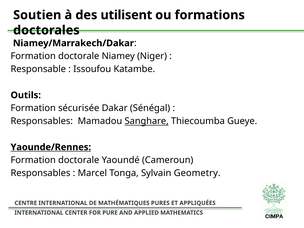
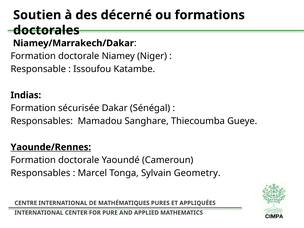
utilisent: utilisent -> décerné
Outils: Outils -> Indias
Sanghare underline: present -> none
